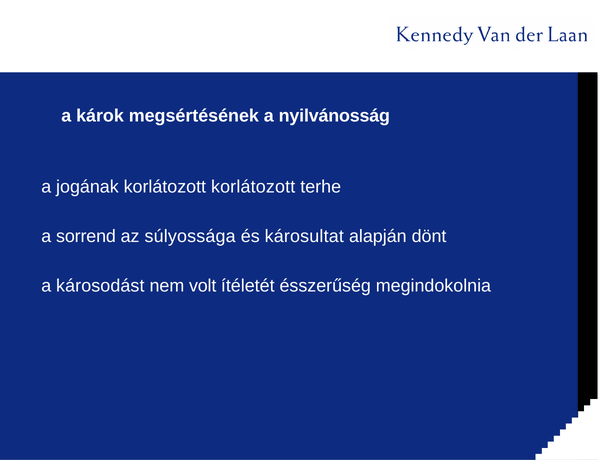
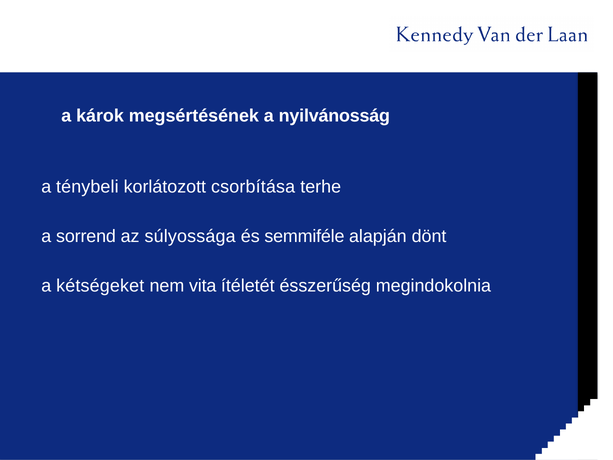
jogának: jogának -> ténybeli
korlátozott korlátozott: korlátozott -> csorbítása
károsultat: károsultat -> semmiféle
károsodást: károsodást -> kétségeket
volt: volt -> vita
